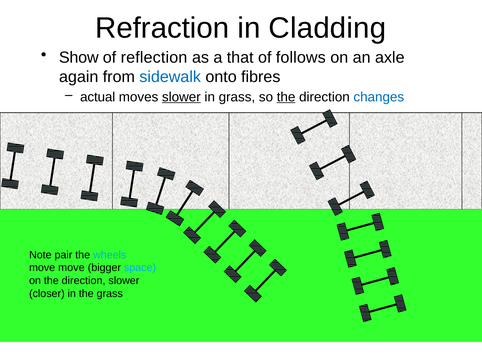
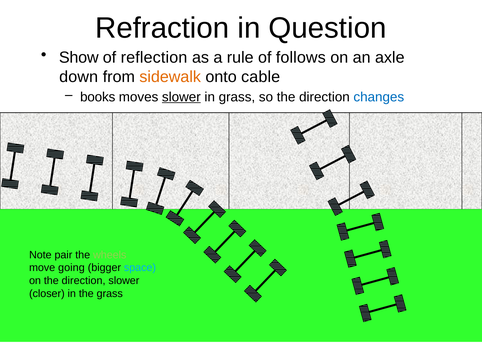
Cladding: Cladding -> Question
that: that -> rule
again: again -> down
sidewalk colour: blue -> orange
fibres: fibres -> cable
actual: actual -> books
the at (286, 97) underline: present -> none
wheels colour: light blue -> light green
move move: move -> going
